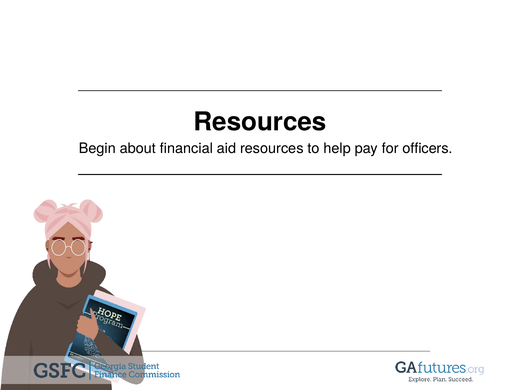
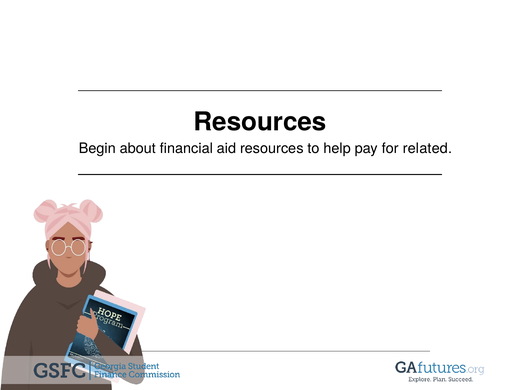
officers: officers -> related
